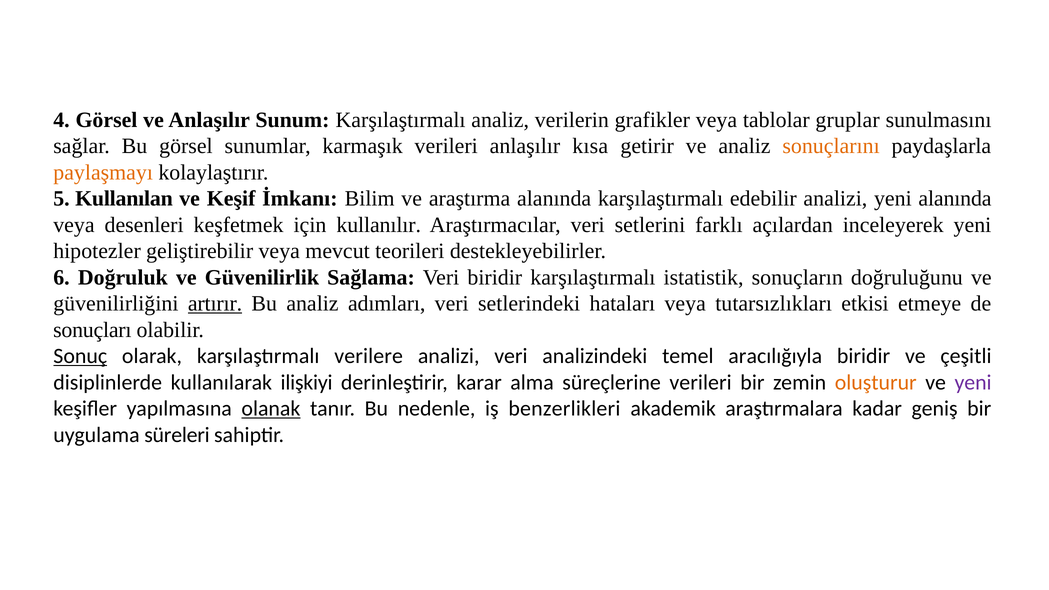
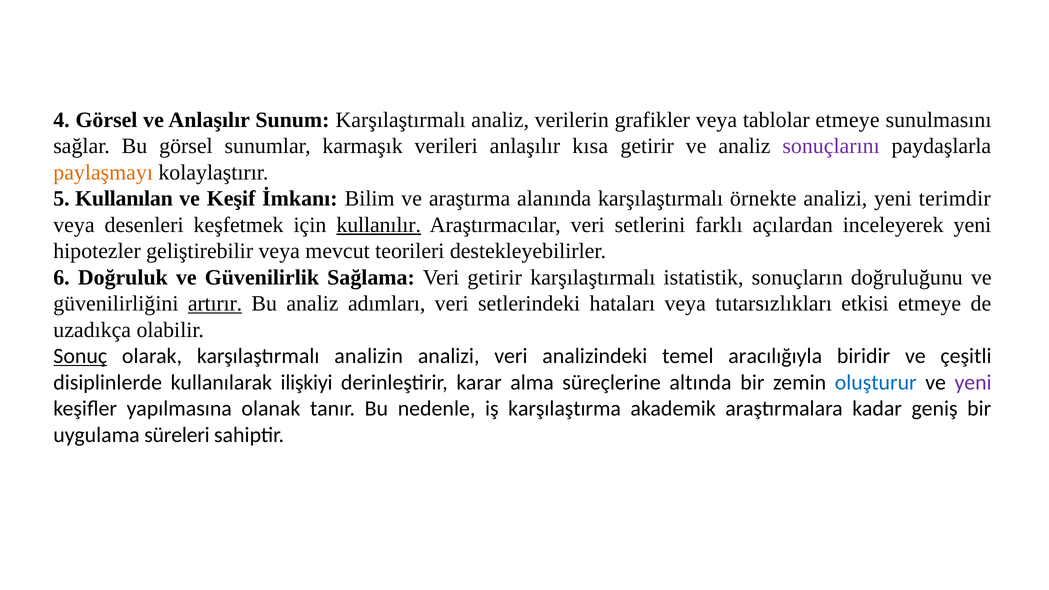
tablolar gruplar: gruplar -> etmeye
sonuçlarını colour: orange -> purple
edebilir: edebilir -> örnekte
yeni alanında: alanında -> terimdir
kullanılır underline: none -> present
Veri biridir: biridir -> getirir
sonuçları: sonuçları -> uzadıkça
verilere: verilere -> analizin
süreçlerine verileri: verileri -> altında
oluşturur colour: orange -> blue
olanak underline: present -> none
benzerlikleri: benzerlikleri -> karşılaştırma
